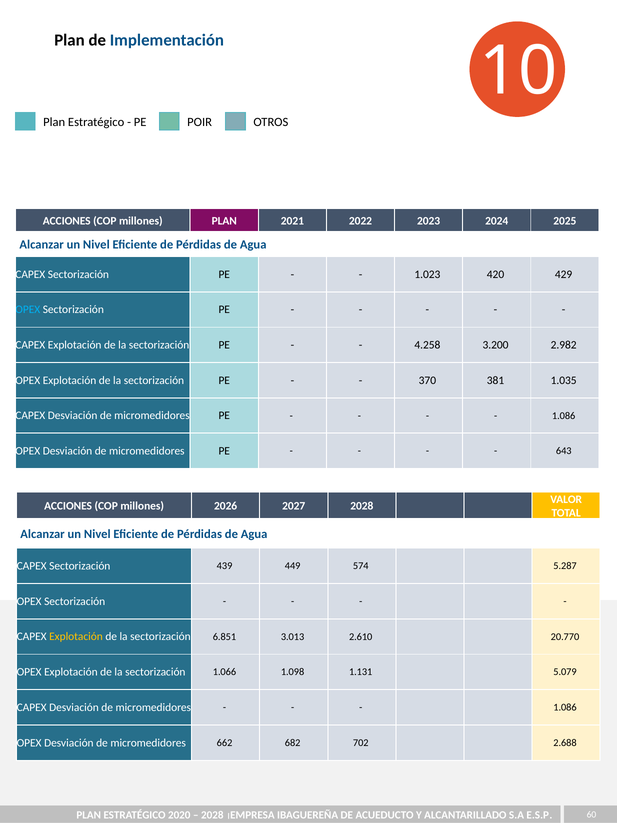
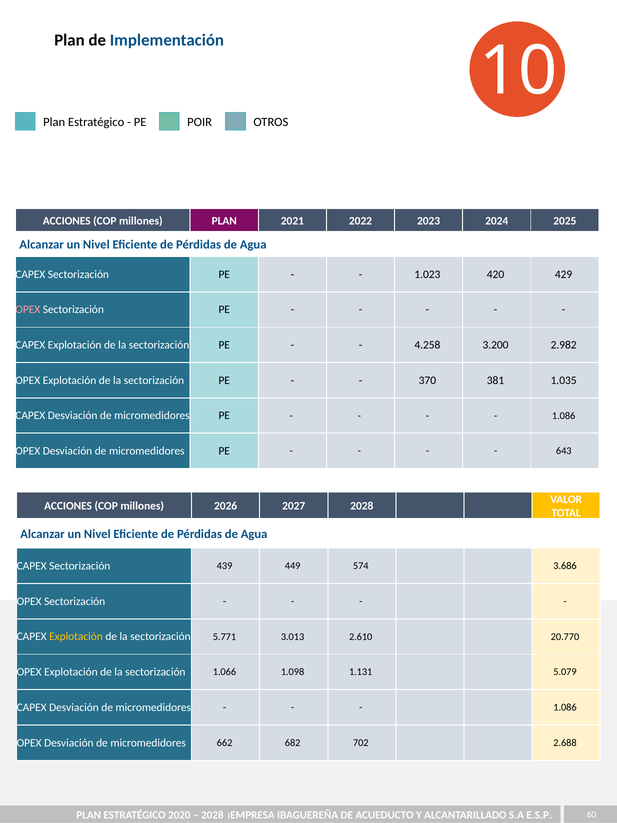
OPEX at (28, 310) colour: light blue -> pink
5.287: 5.287 -> 3.686
6.851: 6.851 -> 5.771
